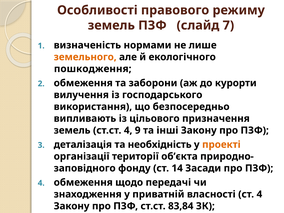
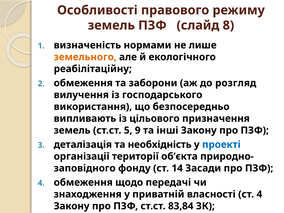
7: 7 -> 8
пошкодження: пошкодження -> реабілітаційну
курорти: курорти -> розгляд
ст.ст 4: 4 -> 5
проекті colour: orange -> blue
